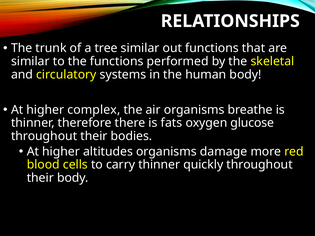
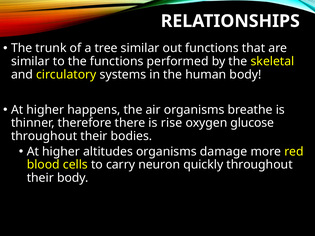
complex: complex -> happens
fats: fats -> rise
carry thinner: thinner -> neuron
